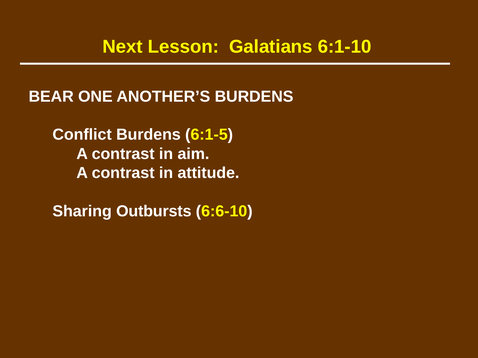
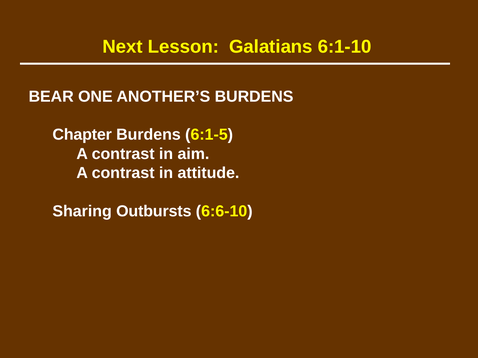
Conflict: Conflict -> Chapter
